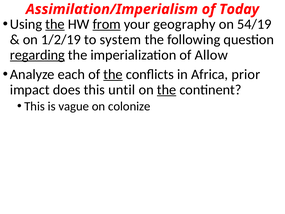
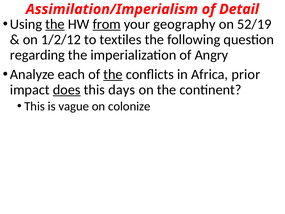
Today: Today -> Detail
54/19: 54/19 -> 52/19
1/2/19: 1/2/19 -> 1/2/12
system: system -> textiles
regarding underline: present -> none
Allow: Allow -> Angry
does underline: none -> present
until: until -> days
the at (167, 90) underline: present -> none
